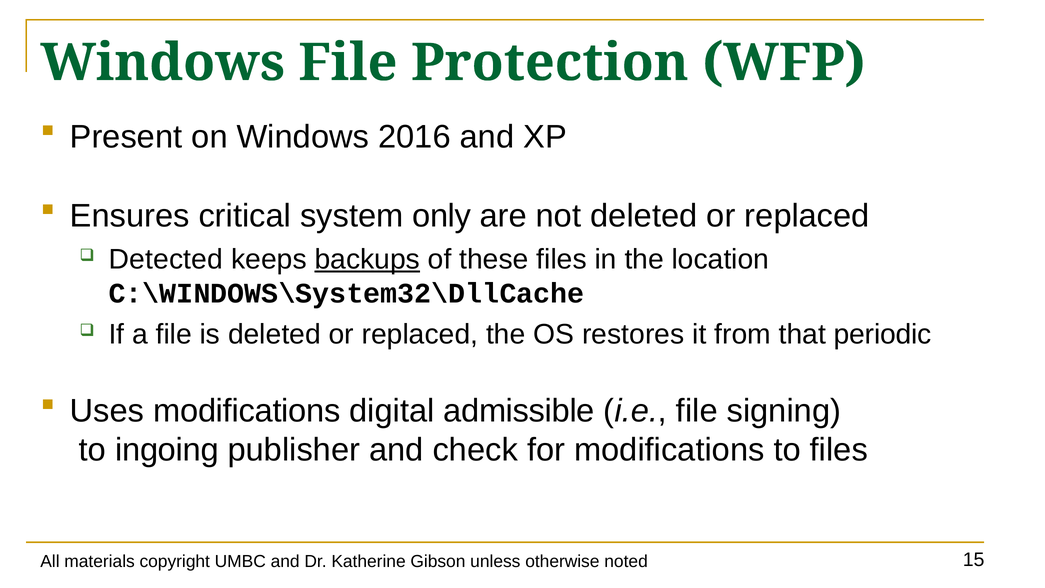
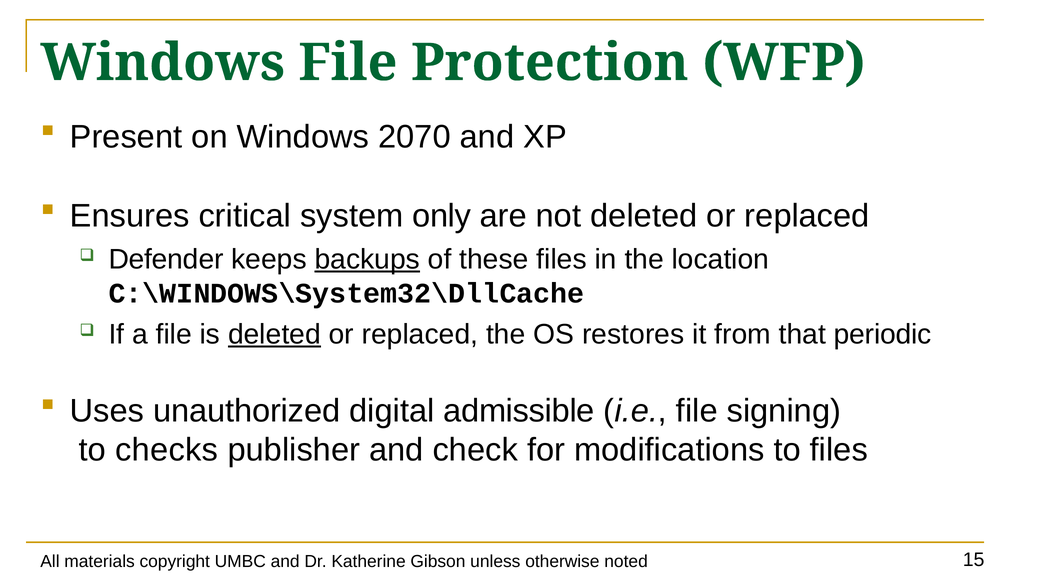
2016: 2016 -> 2070
Detected: Detected -> Defender
deleted at (274, 334) underline: none -> present
Uses modifications: modifications -> unauthorized
ingoing: ingoing -> checks
